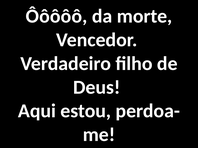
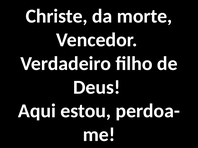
Ôôôôô: Ôôôôô -> Christe
